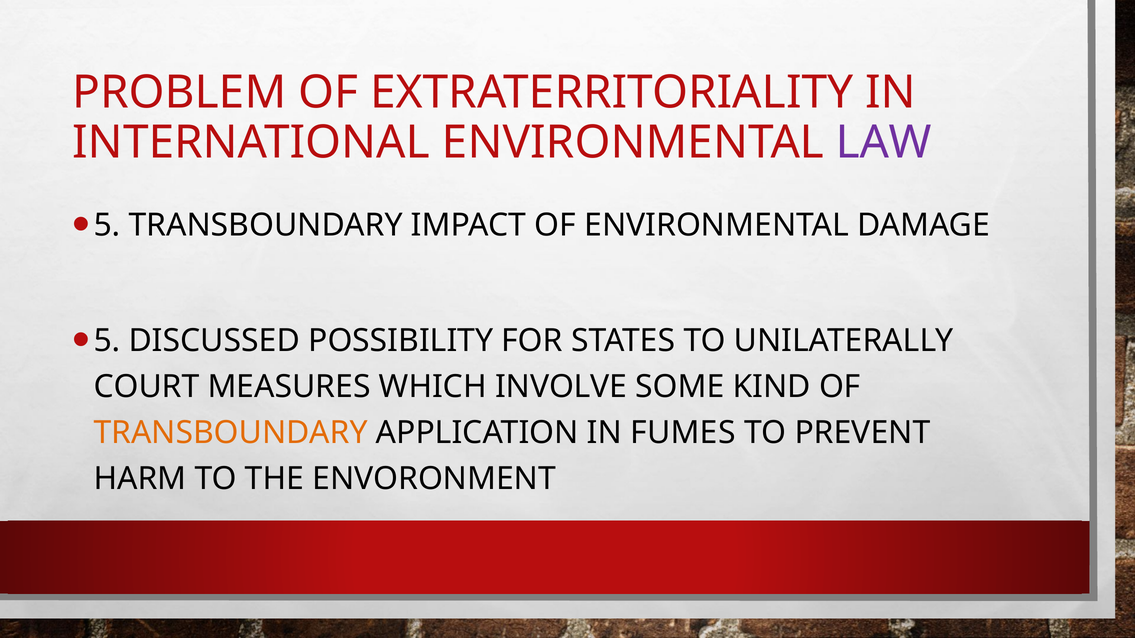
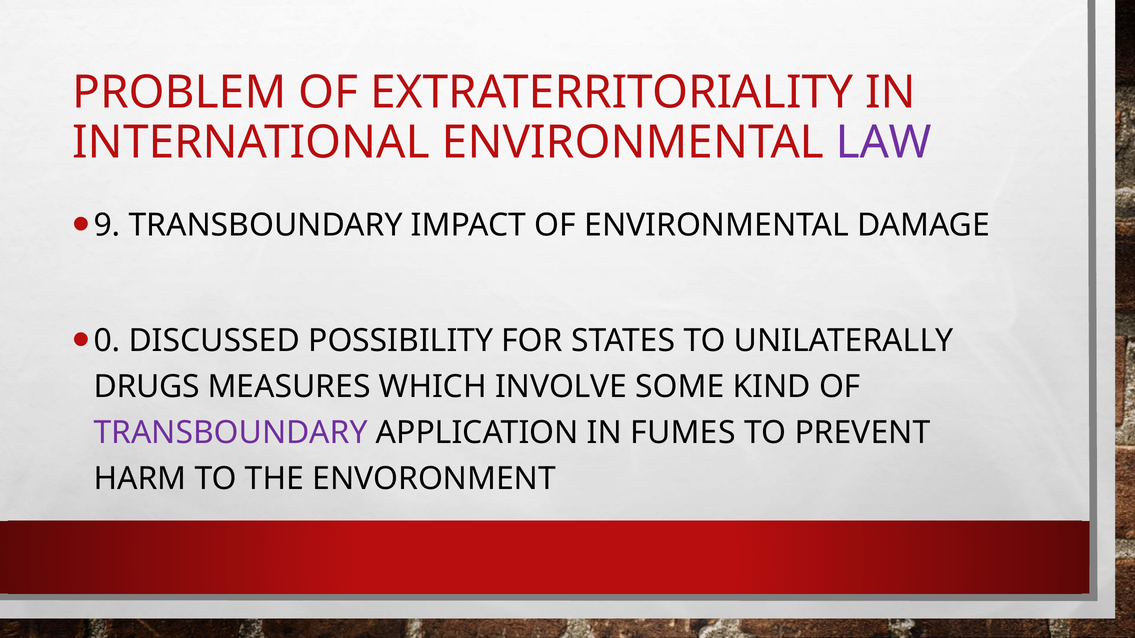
5 at (107, 225): 5 -> 9
5 at (107, 341): 5 -> 0
COURT: COURT -> DRUGS
TRANSBOUNDARY at (231, 433) colour: orange -> purple
